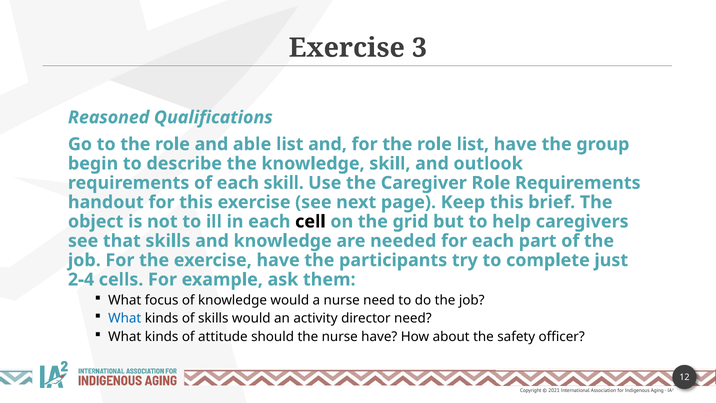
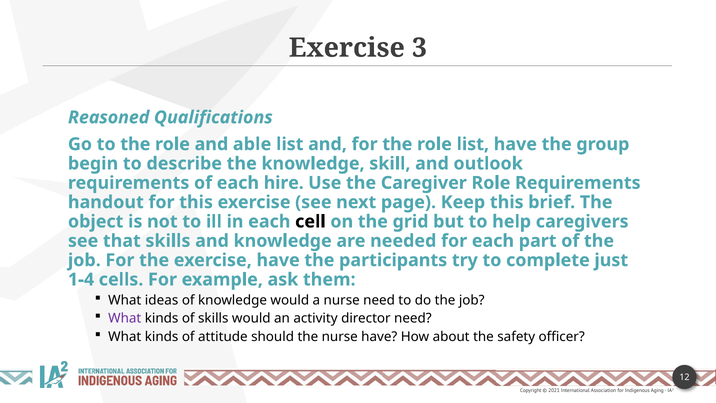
each skill: skill -> hire
2-4: 2-4 -> 1-4
focus: focus -> ideas
What at (125, 318) colour: blue -> purple
